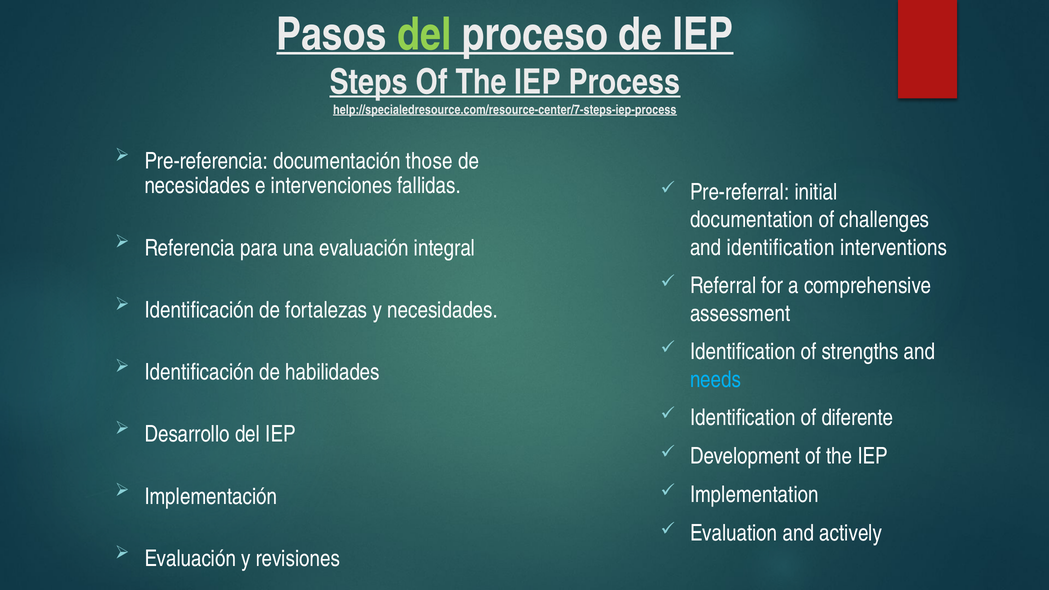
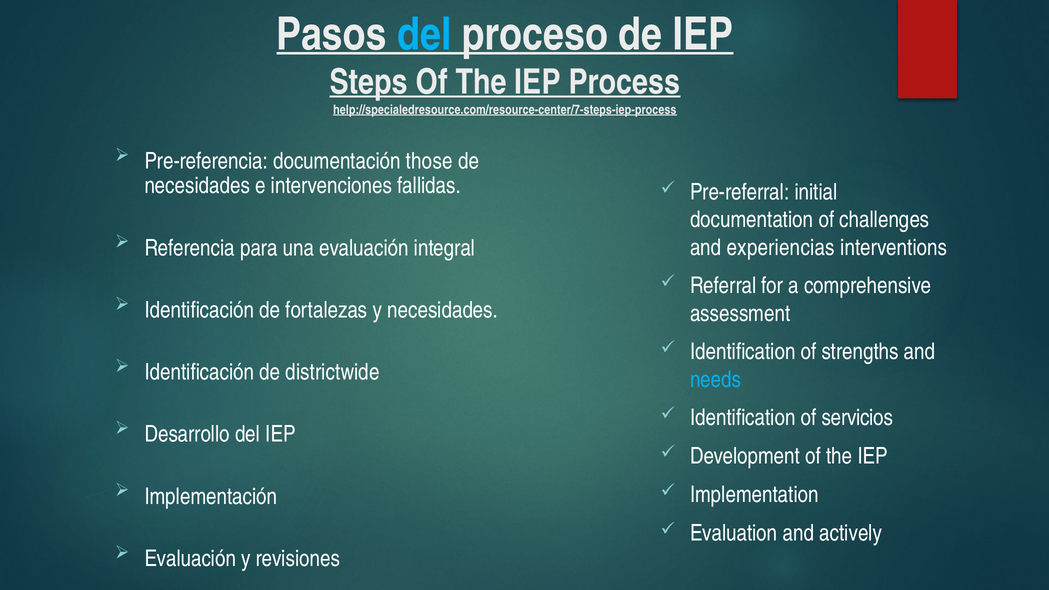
del at (424, 35) colour: light green -> light blue
and identification: identification -> experiencias
habilidades: habilidades -> districtwide
diferente: diferente -> servicios
